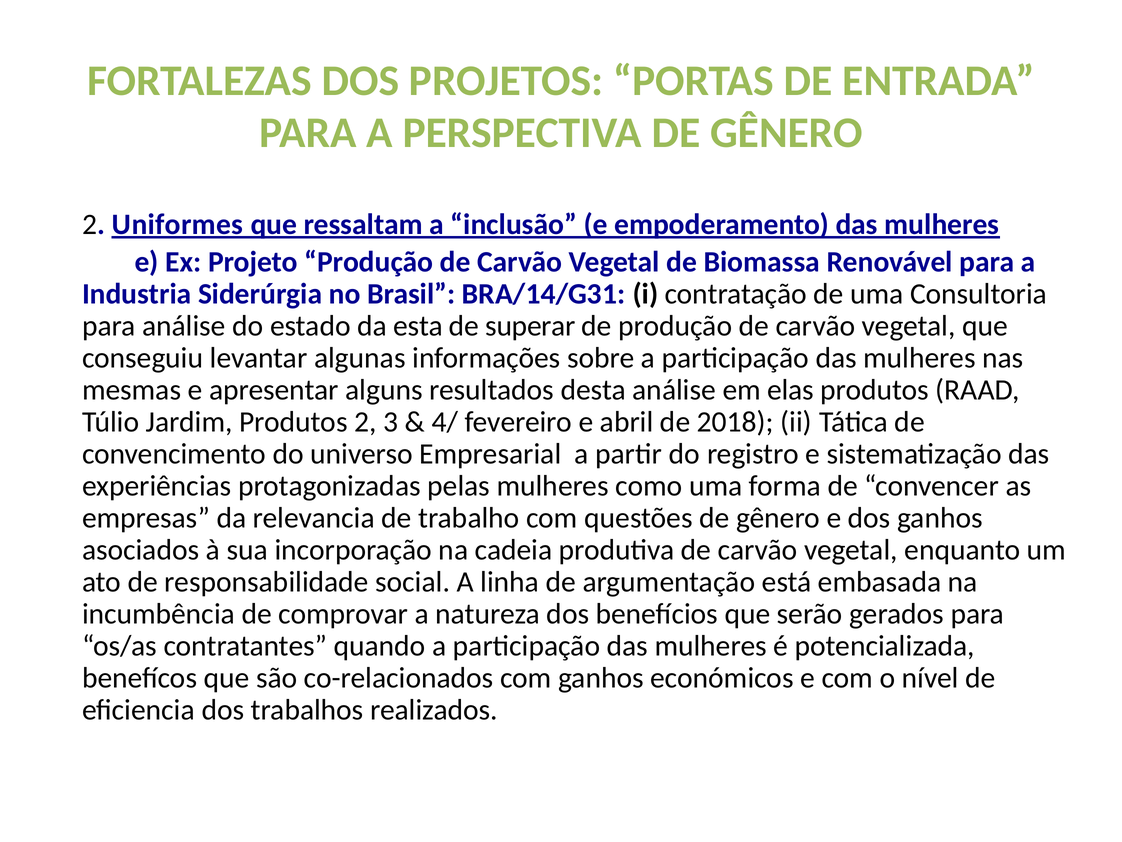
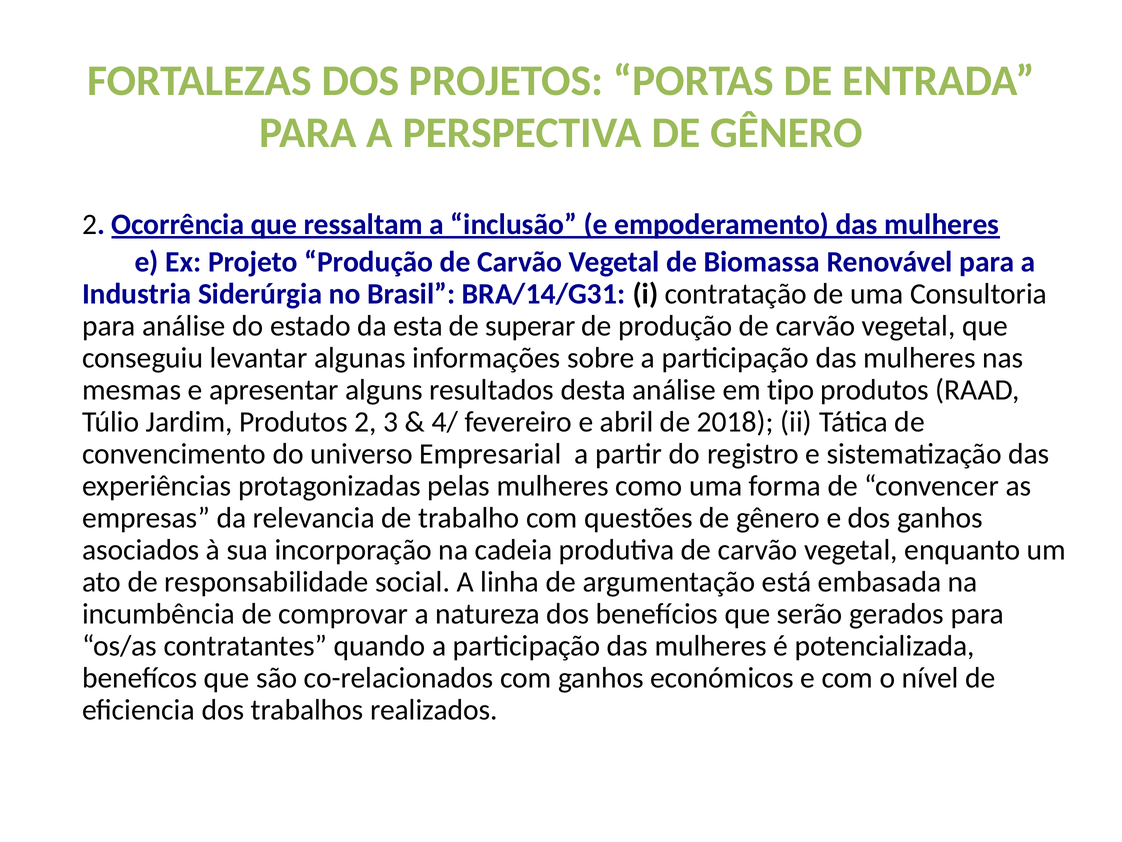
Uniformes: Uniformes -> Ocorrência
elas: elas -> tipo
